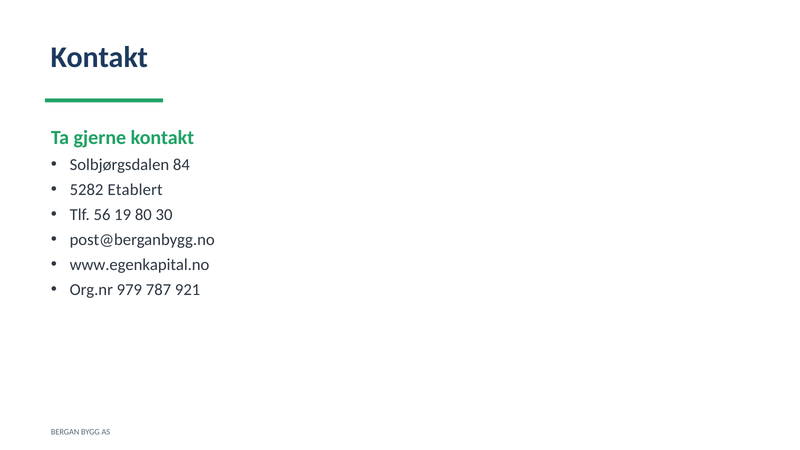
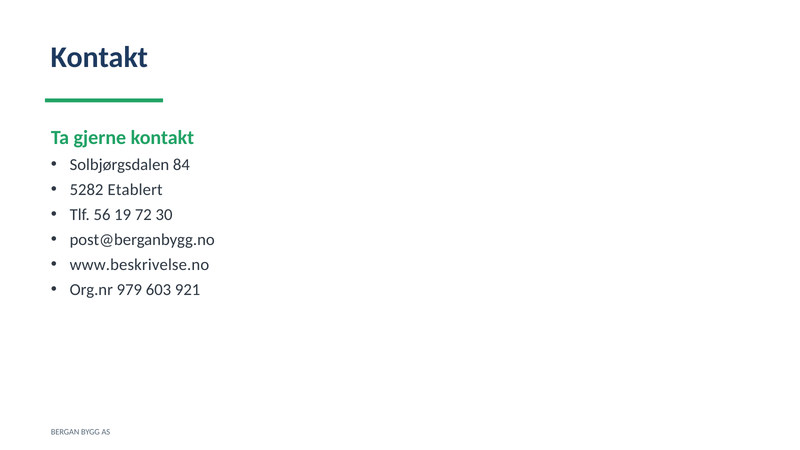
80: 80 -> 72
www.egenkapital.no: www.egenkapital.no -> www.beskrivelse.no
787: 787 -> 603
